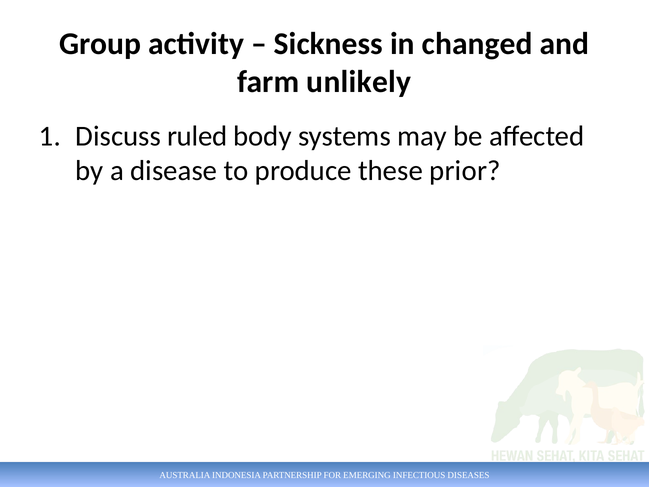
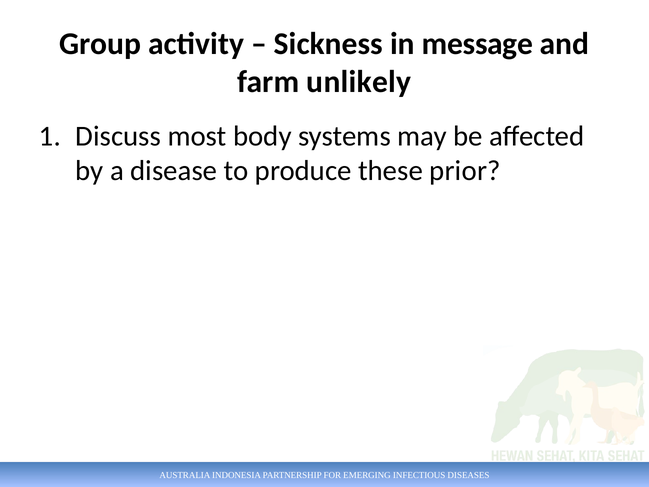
changed: changed -> message
ruled: ruled -> most
